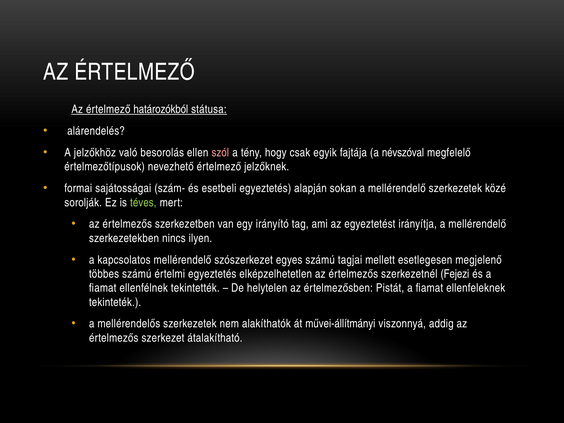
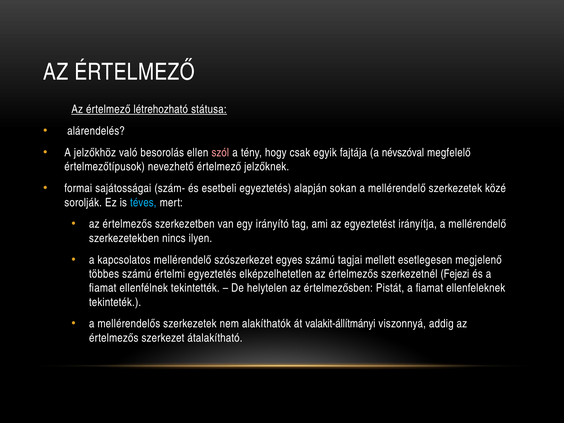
határozókból: határozókból -> létrehozható
téves colour: light green -> light blue
művei-állítmányi: művei-állítmányi -> valakit-állítmányi
